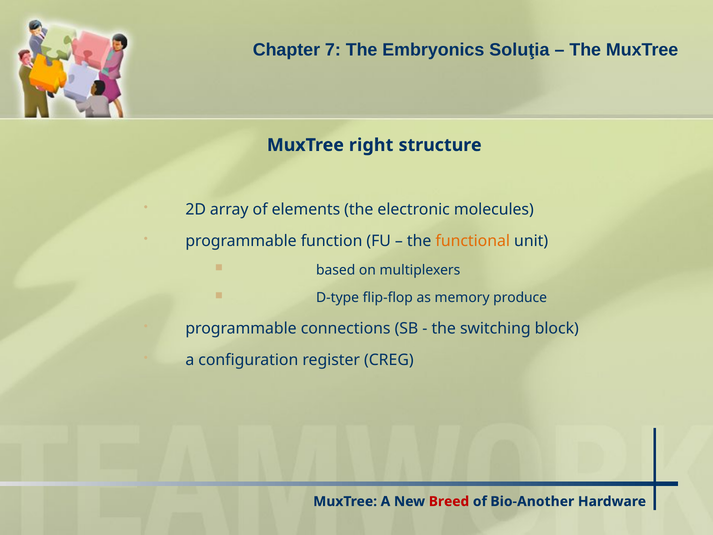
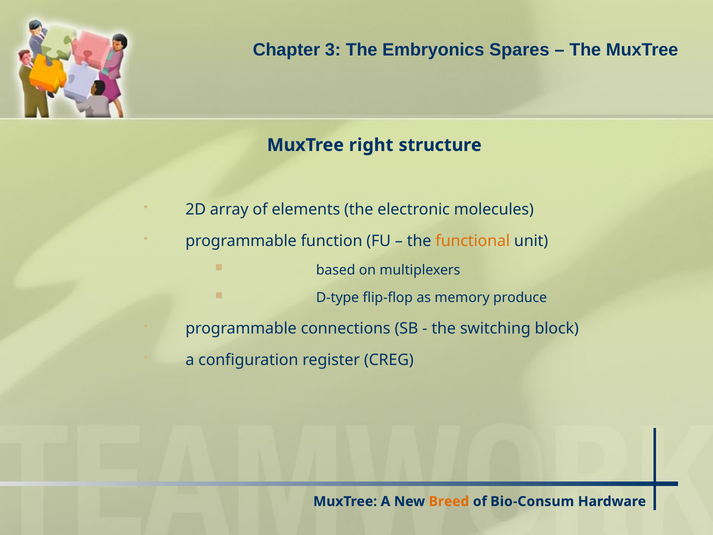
7: 7 -> 3
Soluţia: Soluţia -> Spares
Breed colour: red -> orange
Bio-Another: Bio-Another -> Bio-Consum
